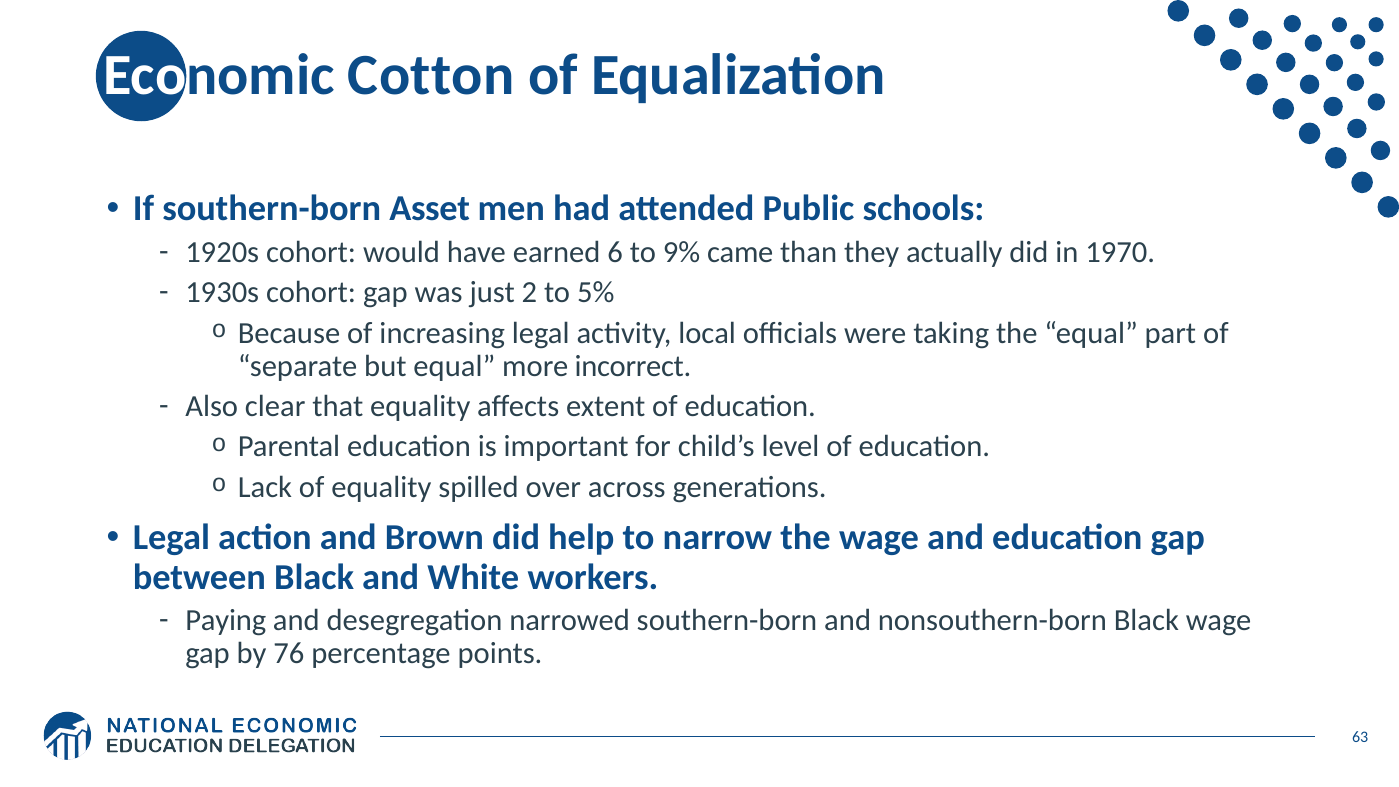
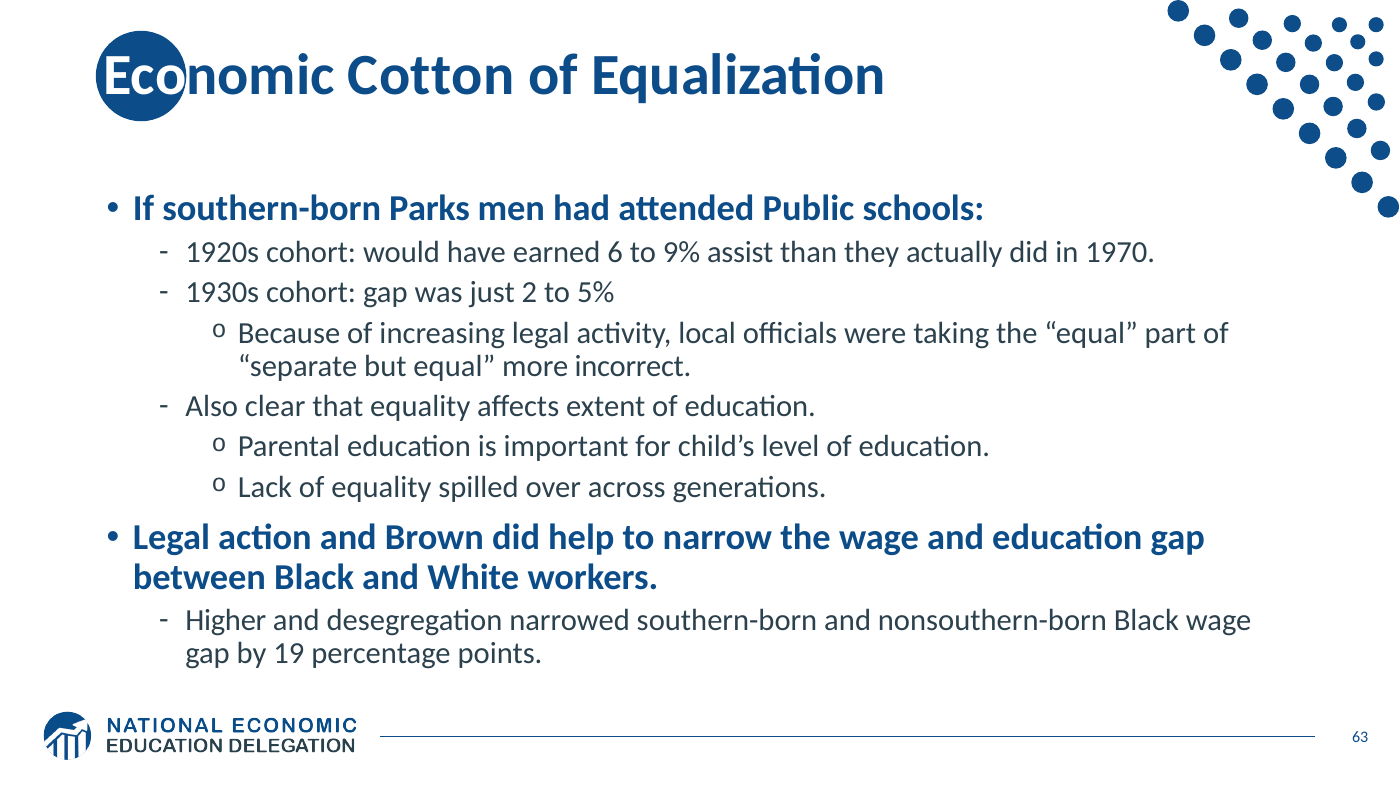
Asset: Asset -> Parks
came: came -> assist
Paying: Paying -> Higher
76: 76 -> 19
